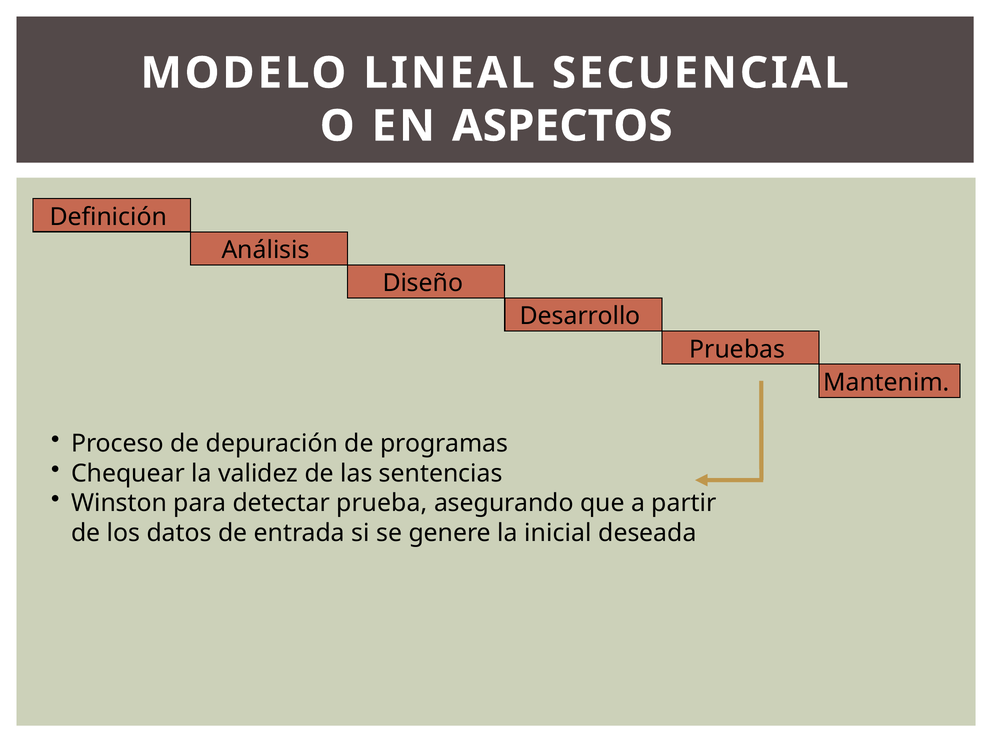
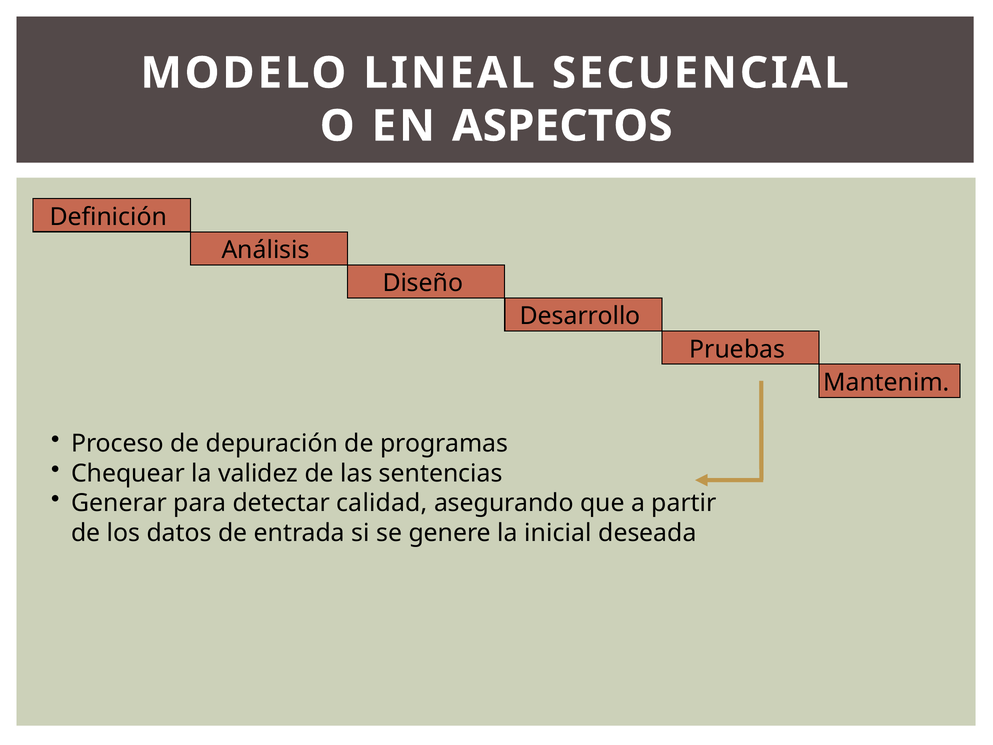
Winston: Winston -> Generar
prueba: prueba -> calidad
